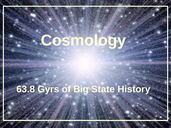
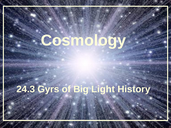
63.8: 63.8 -> 24.3
State: State -> Light
